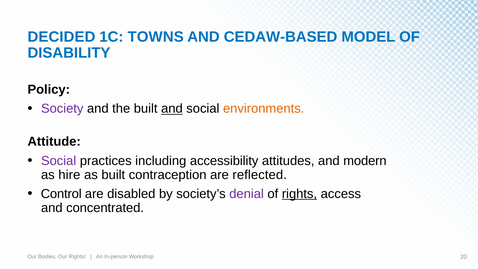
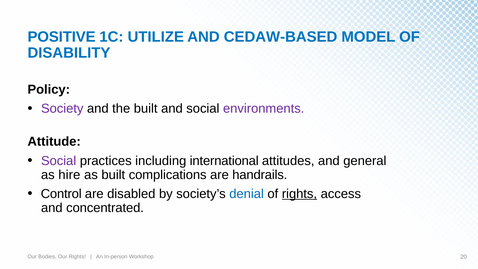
DECIDED: DECIDED -> POSITIVE
TOWNS: TOWNS -> UTILIZE
and at (172, 109) underline: present -> none
environments colour: orange -> purple
accessibility: accessibility -> international
modern: modern -> general
contraception: contraception -> complications
reflected: reflected -> handrails
denial colour: purple -> blue
